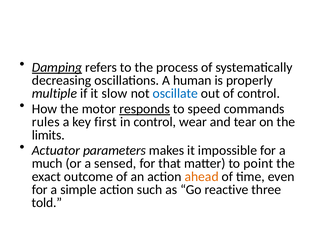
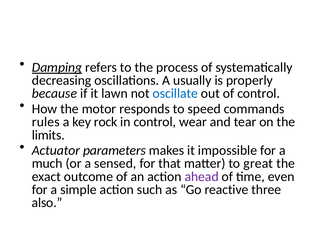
human: human -> usually
multiple: multiple -> because
slow: slow -> lawn
responds underline: present -> none
first: first -> rock
point: point -> great
ahead colour: orange -> purple
told: told -> also
